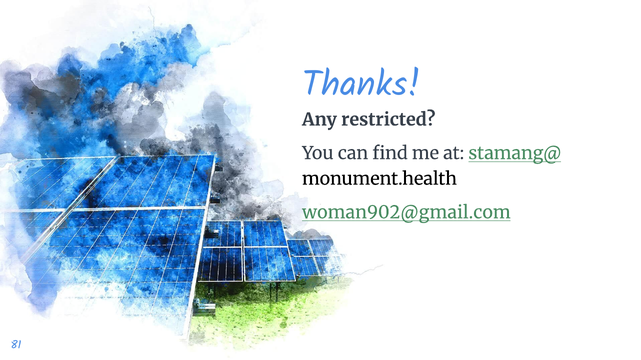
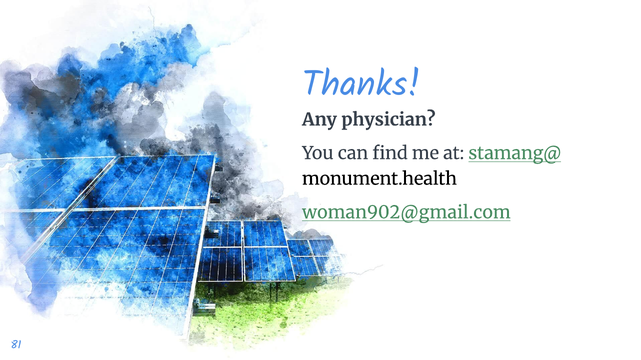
restricted: restricted -> physician
